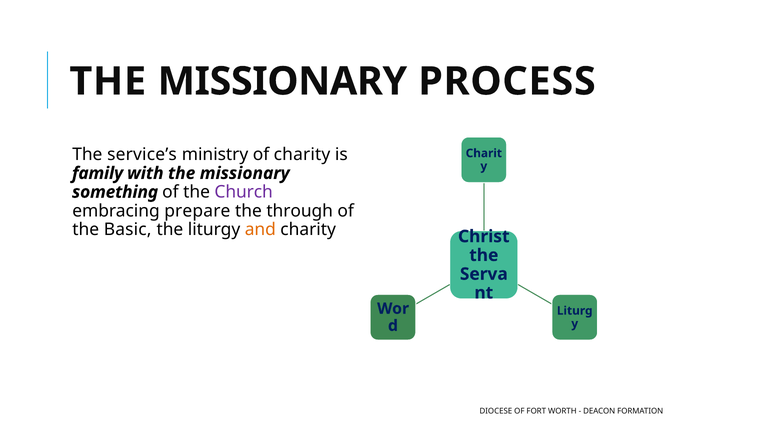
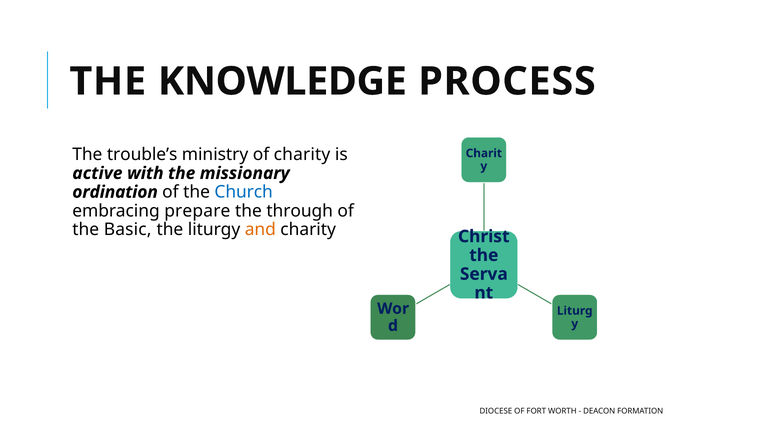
MISSIONARY at (282, 81): MISSIONARY -> KNOWLEDGE
service’s: service’s -> trouble’s
family: family -> active
something: something -> ordination
Church colour: purple -> blue
